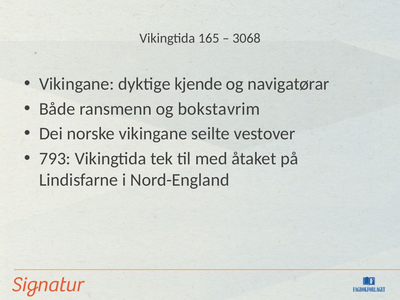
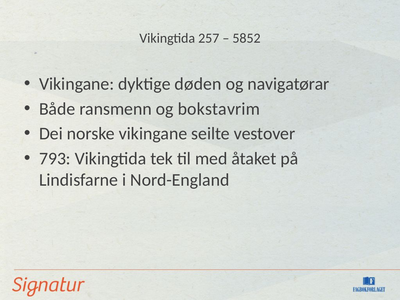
165: 165 -> 257
3068: 3068 -> 5852
kjende: kjende -> døden
